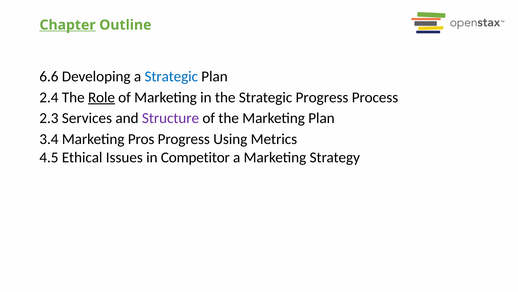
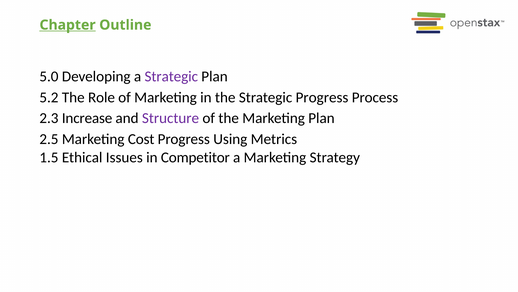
6.6: 6.6 -> 5.0
Strategic at (171, 76) colour: blue -> purple
2.4: 2.4 -> 5.2
Role underline: present -> none
Services: Services -> Increase
3.4: 3.4 -> 2.5
Pros: Pros -> Cost
4.5: 4.5 -> 1.5
